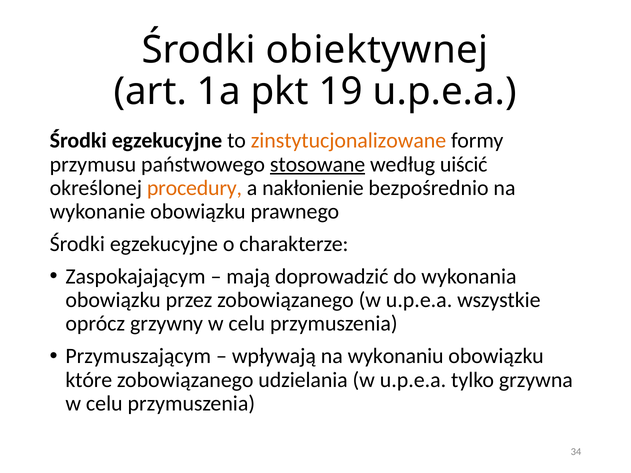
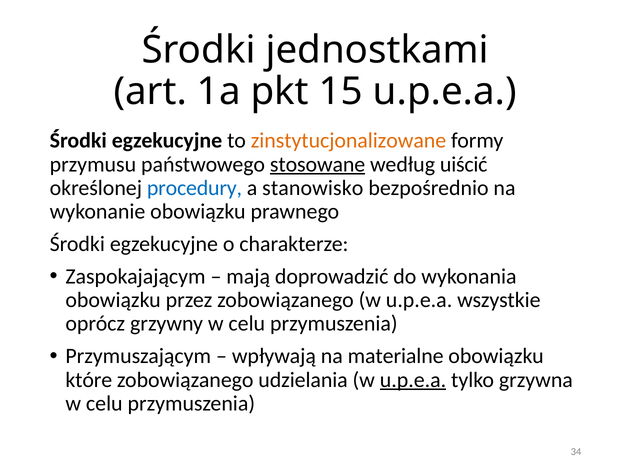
obiektywnej: obiektywnej -> jednostkami
19: 19 -> 15
procedury colour: orange -> blue
nakłonienie: nakłonienie -> stanowisko
wykonaniu: wykonaniu -> materialne
u.p.e.a at (413, 380) underline: none -> present
